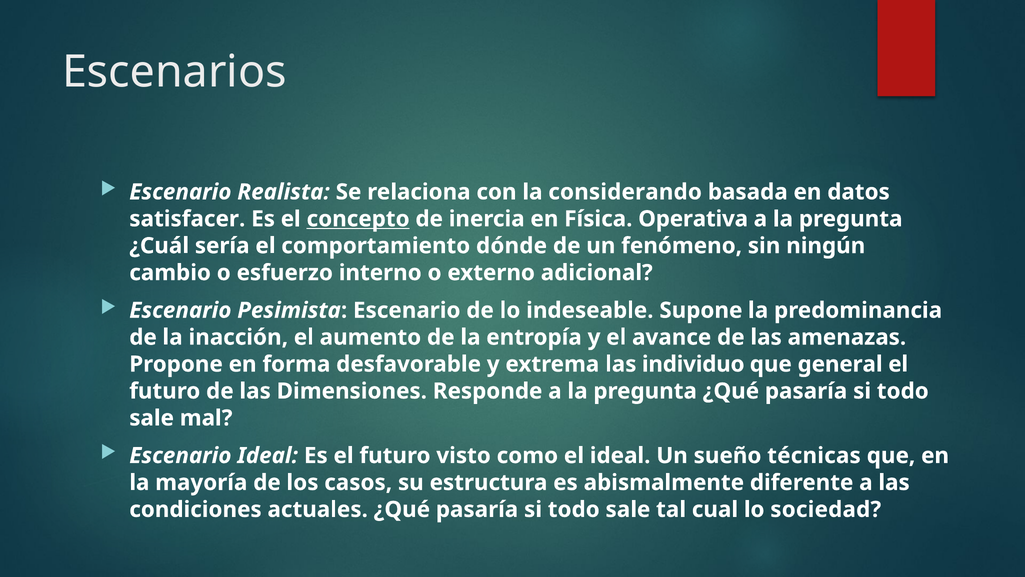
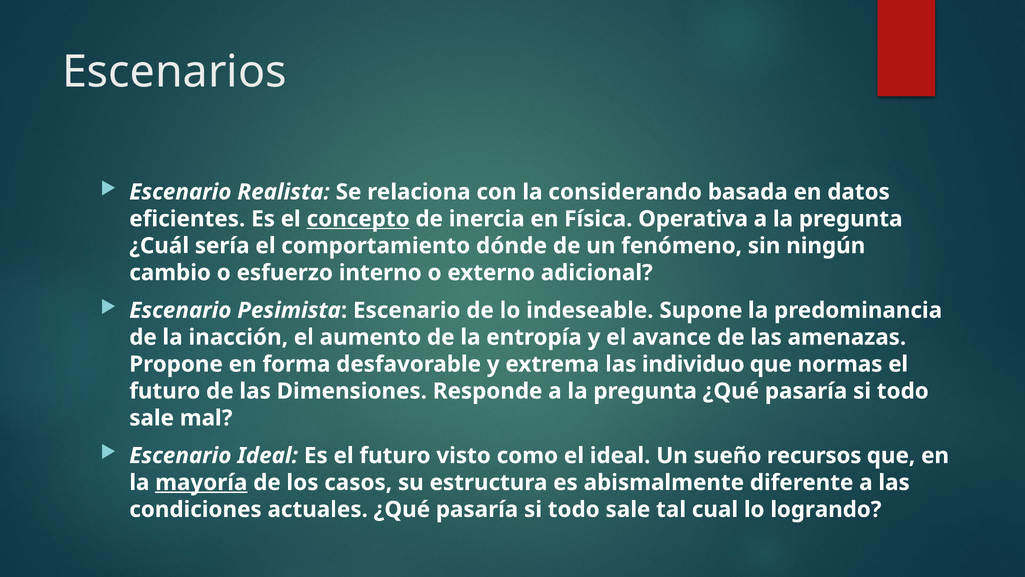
satisfacer: satisfacer -> eficientes
general: general -> normas
técnicas: técnicas -> recursos
mayoría underline: none -> present
sociedad: sociedad -> logrando
